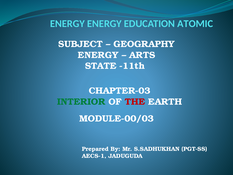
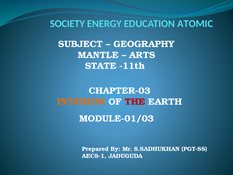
ENERGY at (67, 24): ENERGY -> SOCIETY
ENERGY at (98, 55): ENERGY -> MANTLE
INTERIOR colour: green -> orange
MODULE-00/03: MODULE-00/03 -> MODULE-01/03
